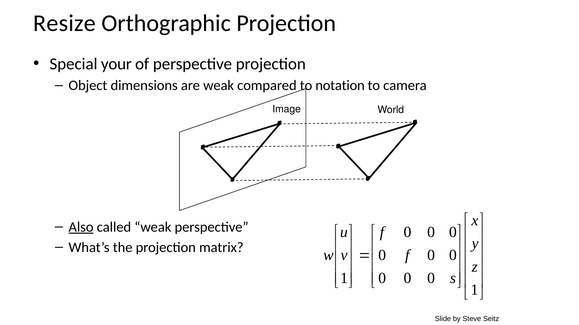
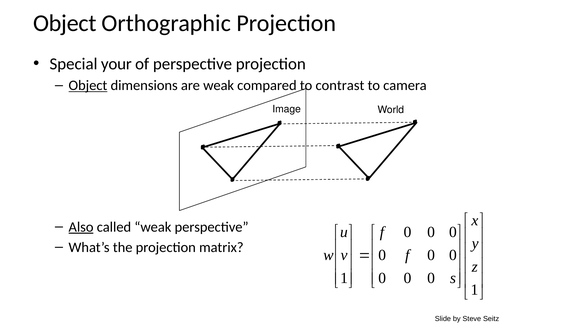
Resize at (65, 23): Resize -> Object
Object at (88, 86) underline: none -> present
notation: notation -> contrast
